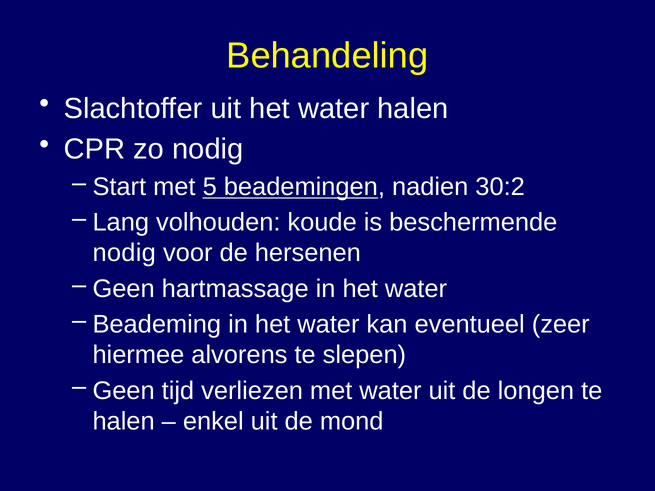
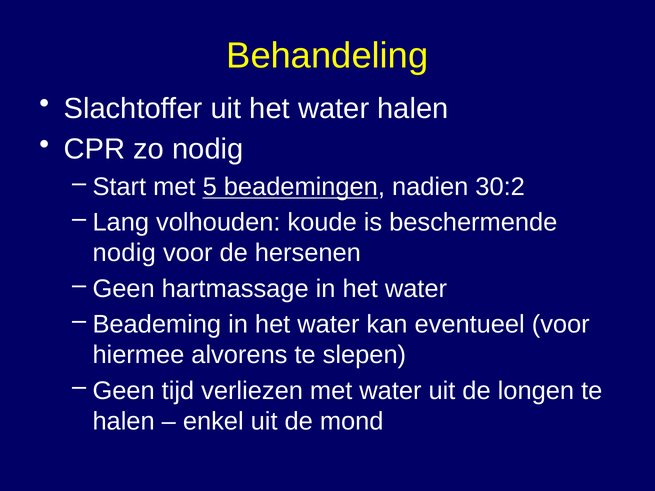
eventueel zeer: zeer -> voor
